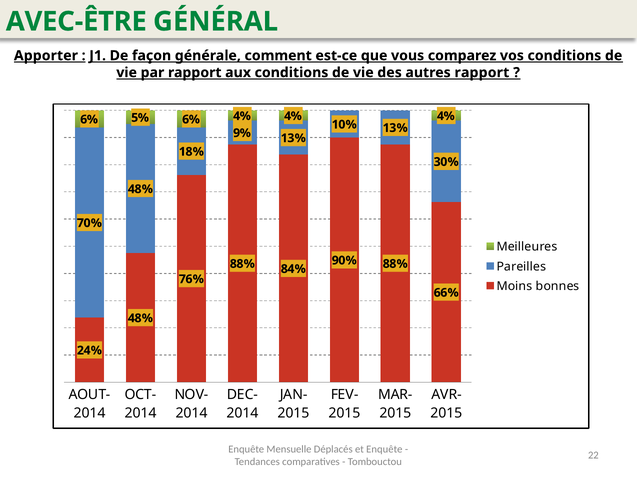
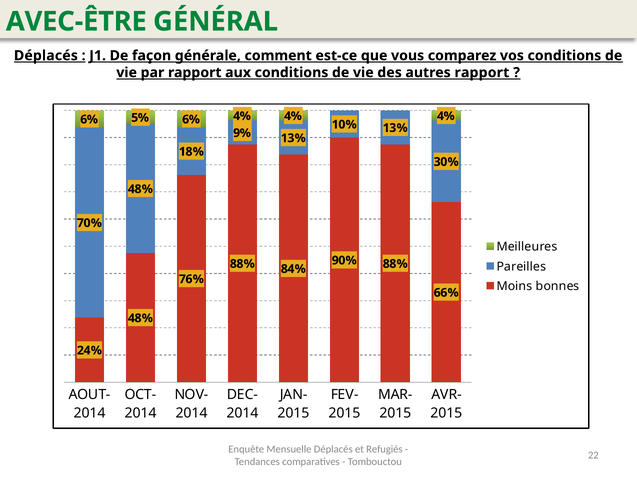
Apporter at (46, 56): Apporter -> Déplacés
et Enquête: Enquête -> Refugiés
